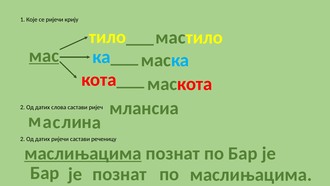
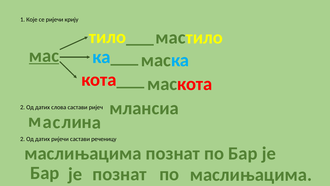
маслињацима at (83, 153) underline: present -> none
